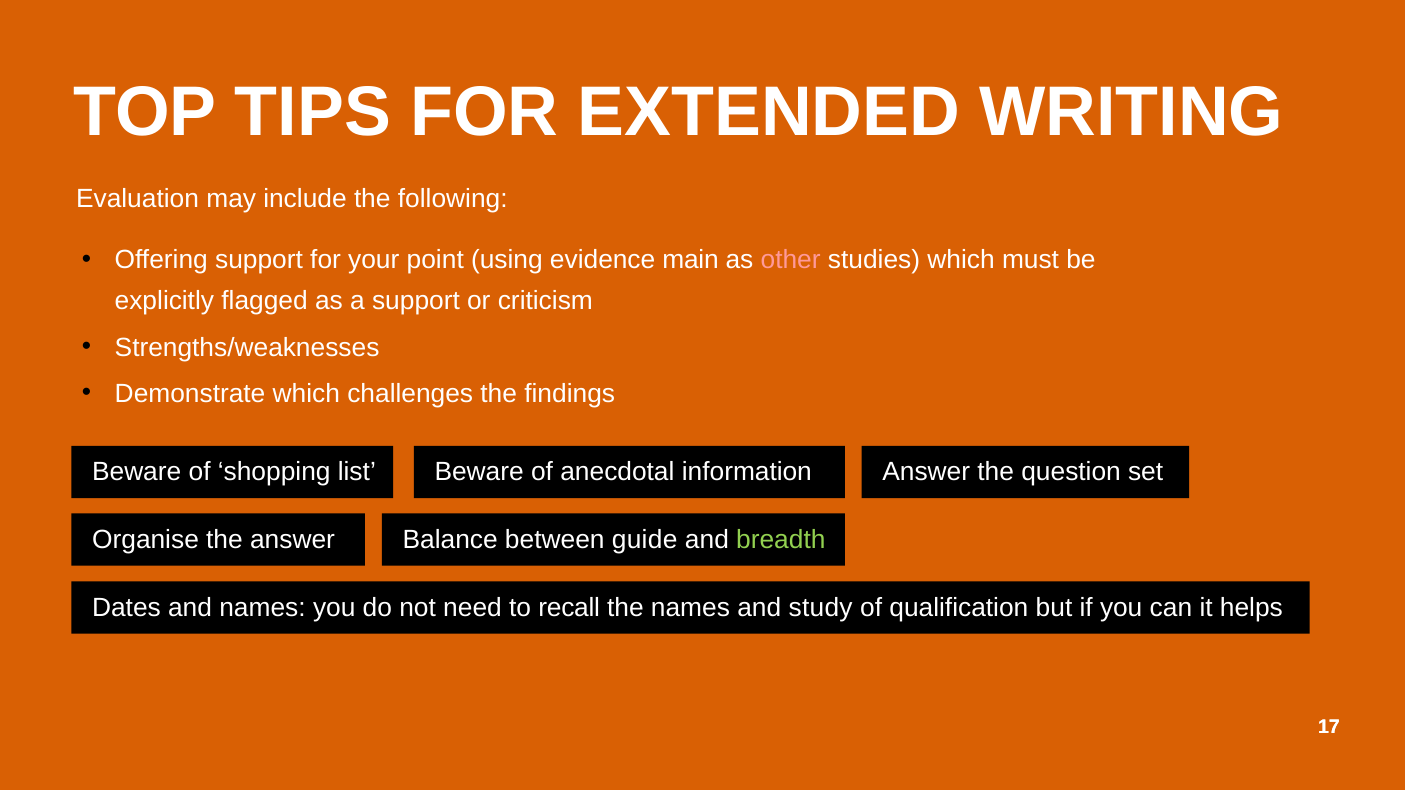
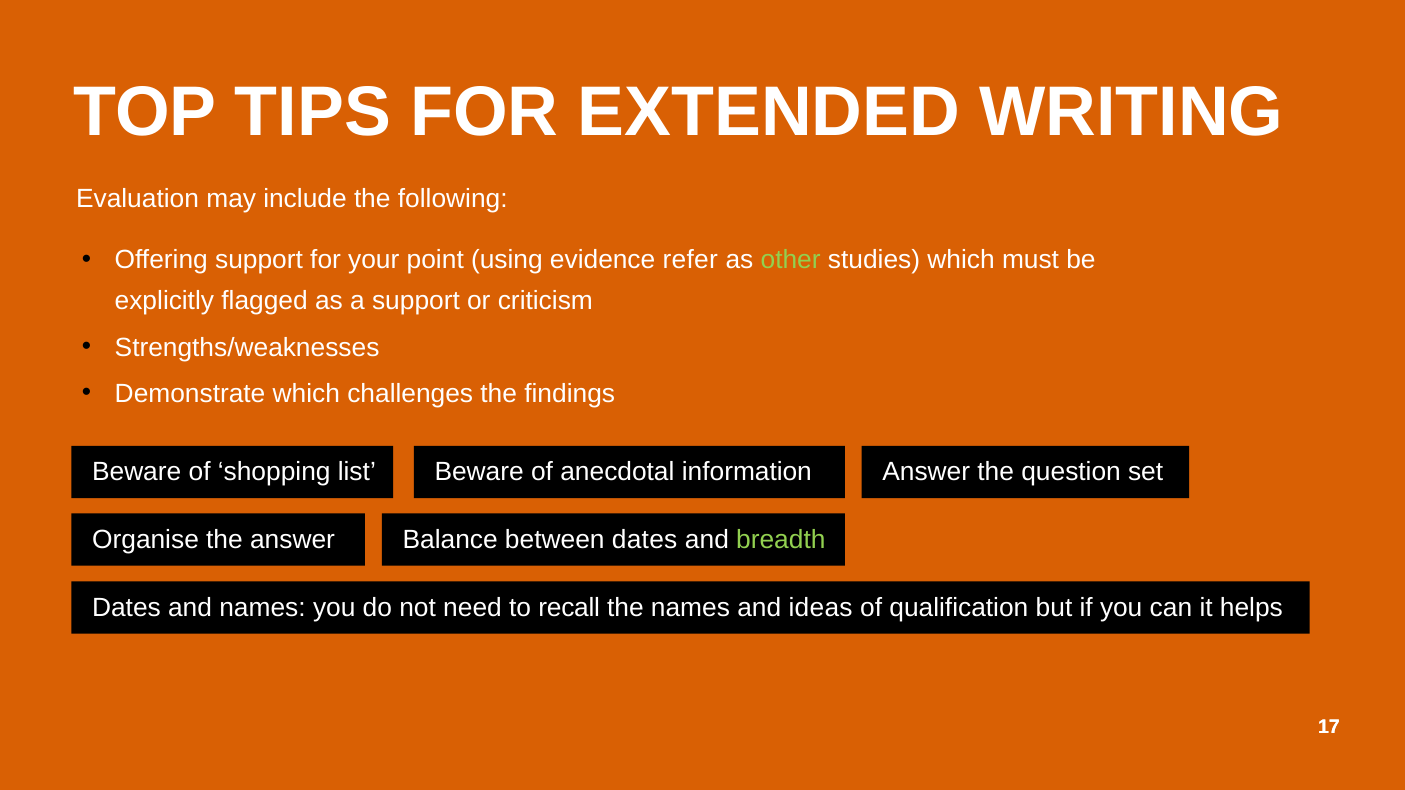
main: main -> refer
other colour: pink -> light green
between guide: guide -> dates
study: study -> ideas
